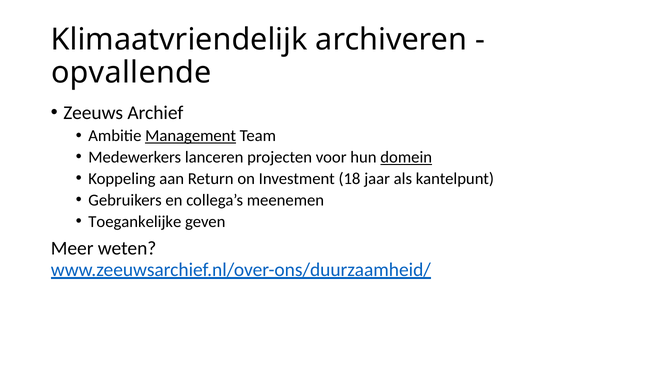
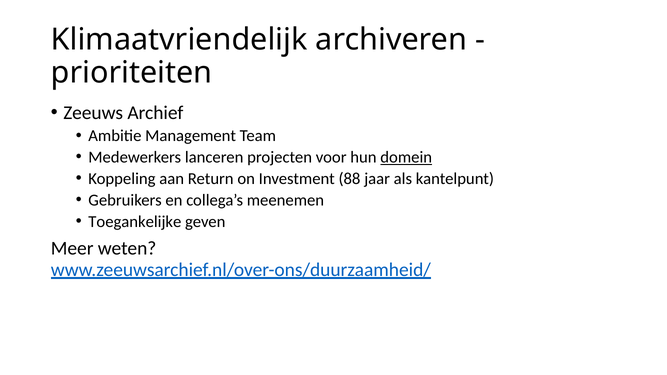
opvallende: opvallende -> prioriteiten
Management underline: present -> none
18: 18 -> 88
